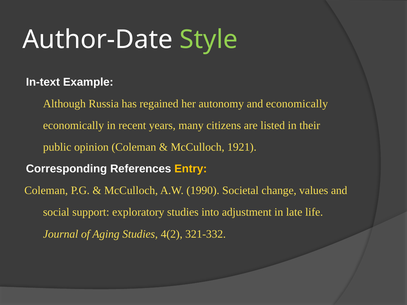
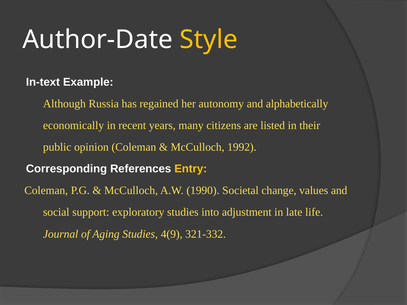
Style colour: light green -> yellow
and economically: economically -> alphabetically
1921: 1921 -> 1992
4(2: 4(2 -> 4(9
